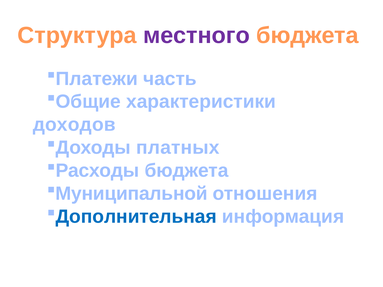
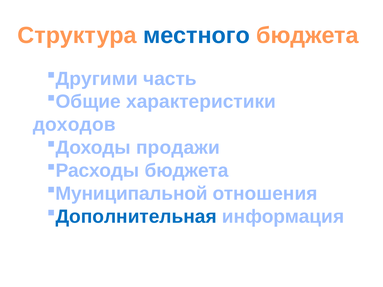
местного colour: purple -> blue
Платежи: Платежи -> Другими
платных: платных -> продажи
